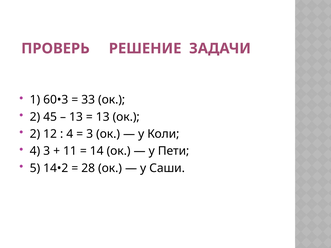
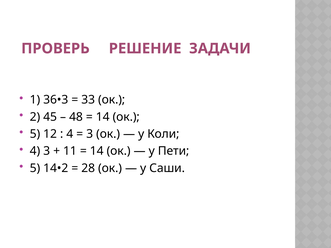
60•3: 60•3 -> 36•3
13 at (76, 117): 13 -> 48
13 at (103, 117): 13 -> 14
2 at (35, 134): 2 -> 5
